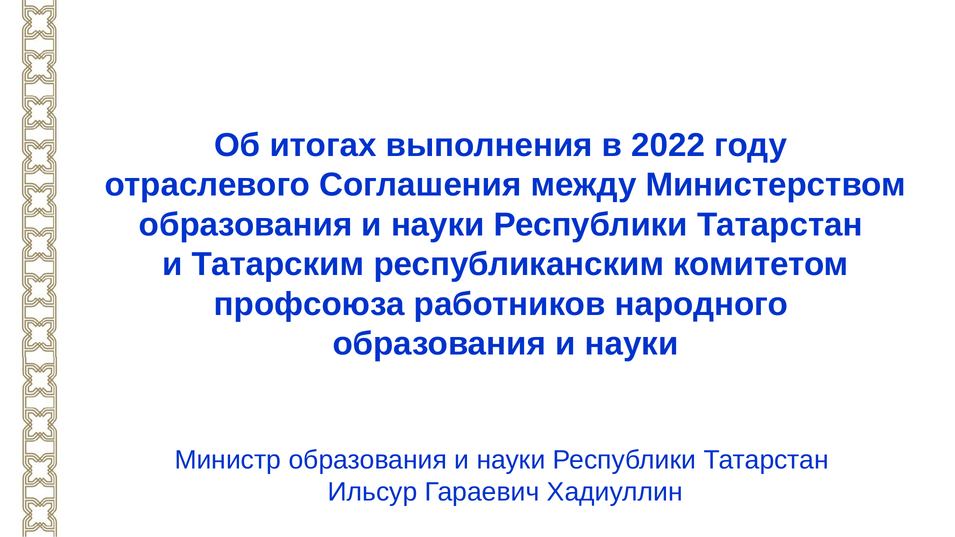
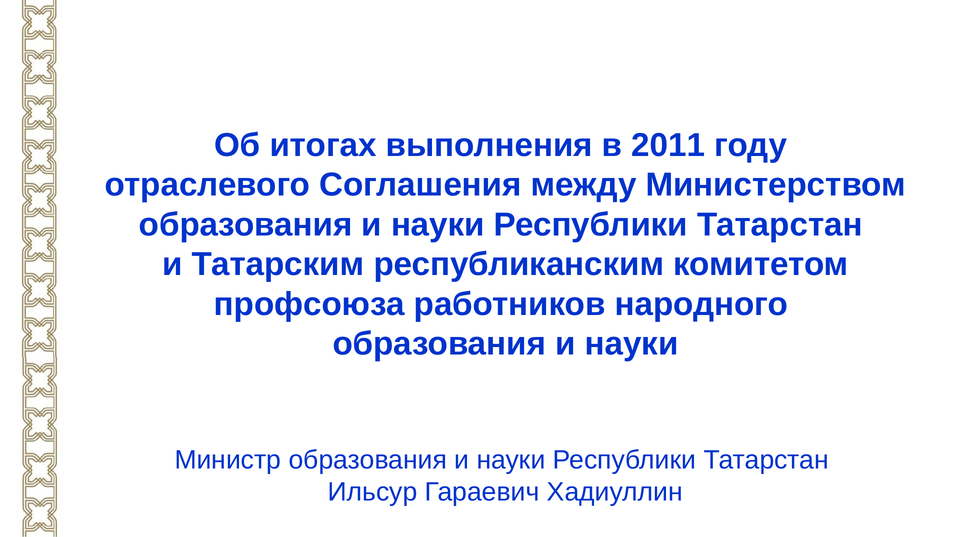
2022: 2022 -> 2011
